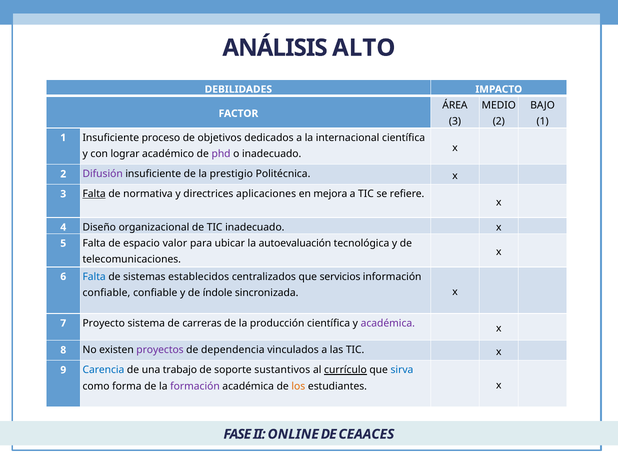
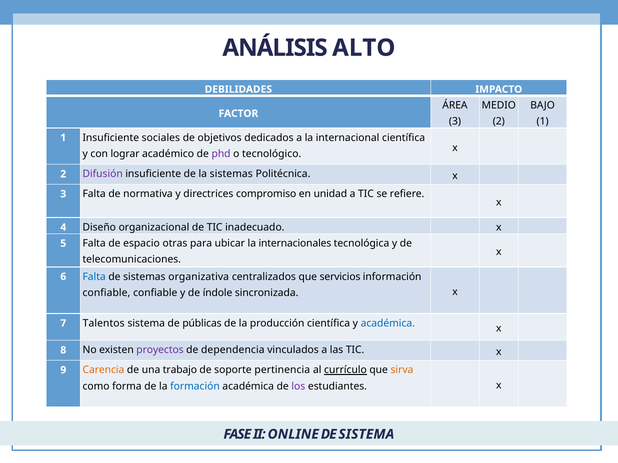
proceso: proceso -> sociales
o inadecuado: inadecuado -> tecnológico
la prestigio: prestigio -> sistemas
Falta at (94, 194) underline: present -> none
aplicaciones: aplicaciones -> compromiso
mejora: mejora -> unidad
valor: valor -> otras
autoevaluación: autoevaluación -> internacionales
establecidos: establecidos -> organizativa
Proyecto: Proyecto -> Talentos
carreras: carreras -> públicas
académica at (388, 324) colour: purple -> blue
Carencia colour: blue -> orange
sustantivos: sustantivos -> pertinencia
sirva colour: blue -> orange
formación colour: purple -> blue
los colour: orange -> purple
DE CEAACES: CEAACES -> SISTEMA
